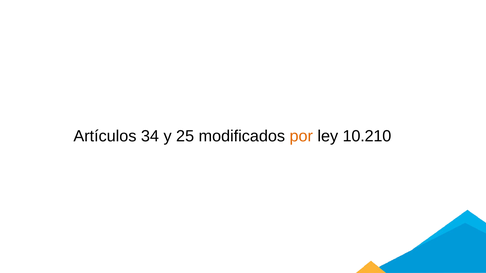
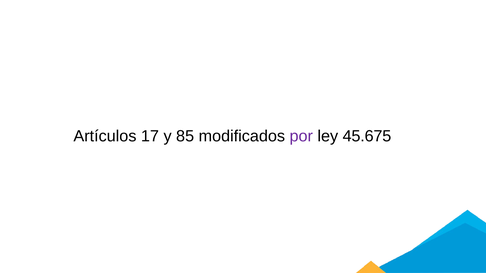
34: 34 -> 17
25: 25 -> 85
por colour: orange -> purple
10.210: 10.210 -> 45.675
